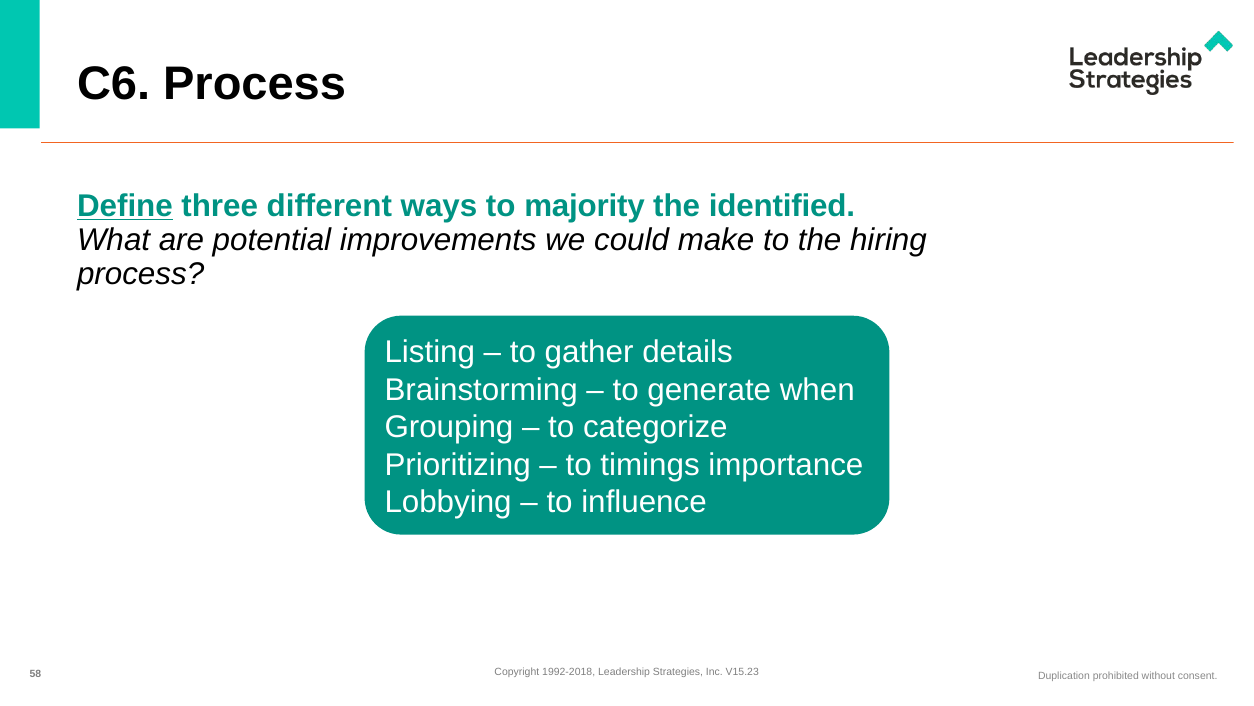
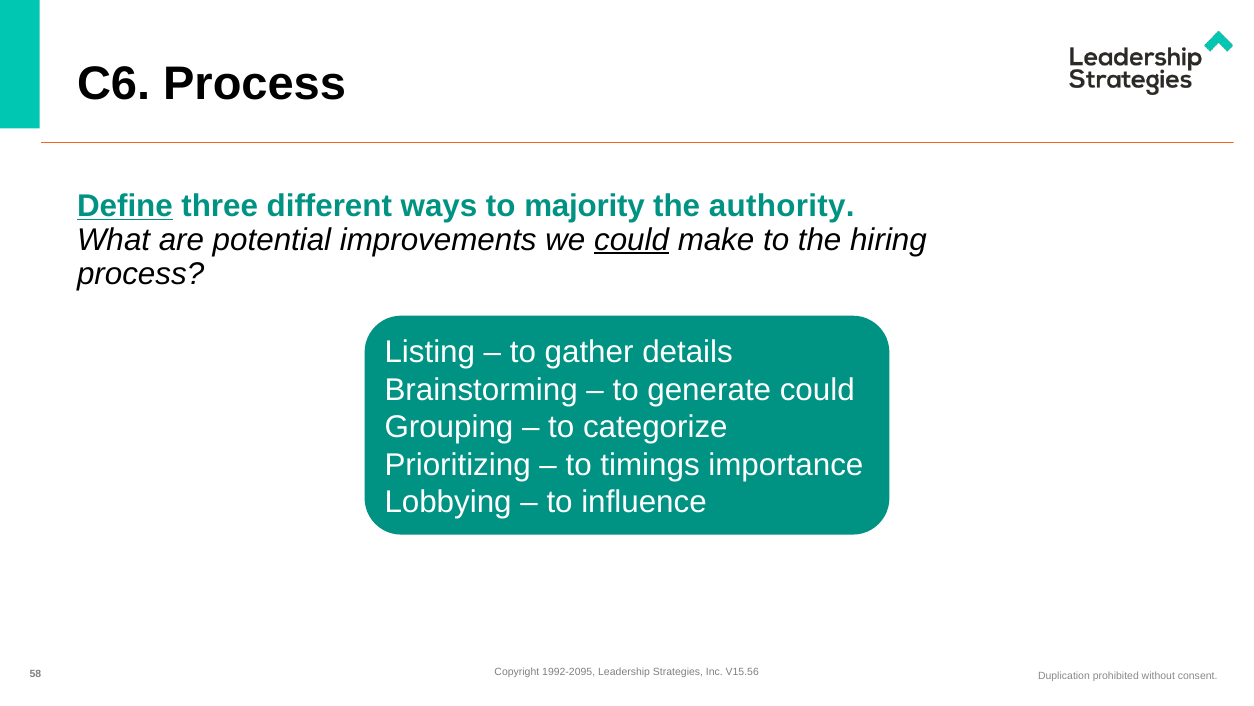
identified: identified -> authority
could at (632, 240) underline: none -> present
generate when: when -> could
1992-2018: 1992-2018 -> 1992-2095
V15.23: V15.23 -> V15.56
